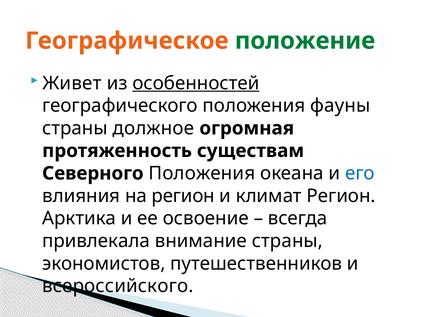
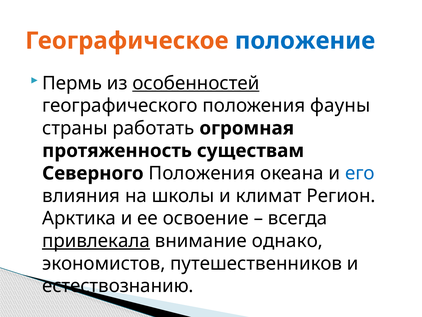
положение colour: green -> blue
Живет: Живет -> Пермь
должное: должное -> работать
на регион: регион -> школы
привлекала underline: none -> present
внимание страны: страны -> однако
всероссийского: всероссийского -> естествознанию
